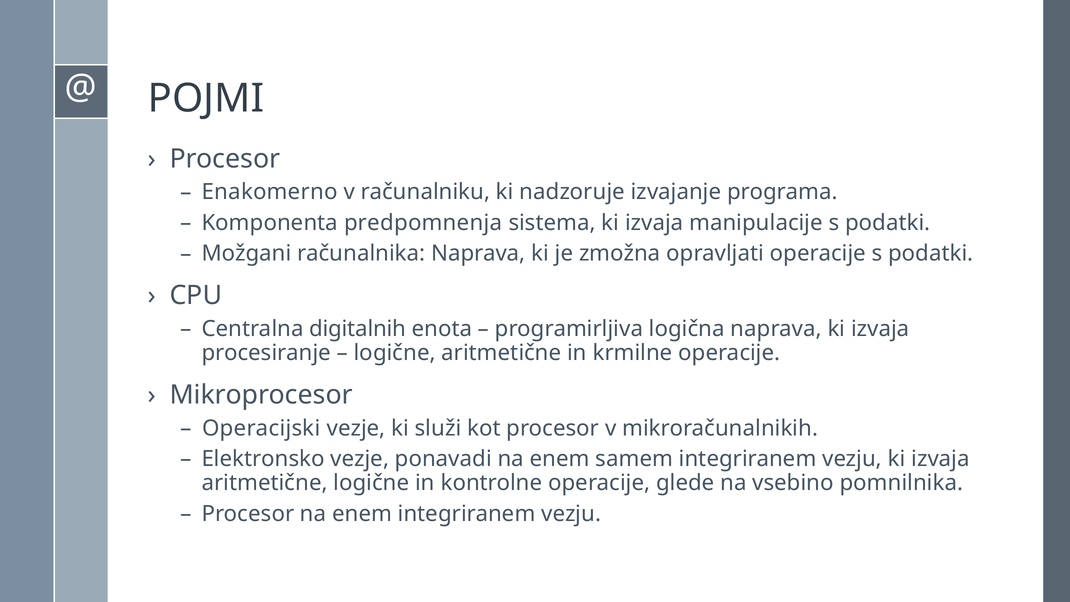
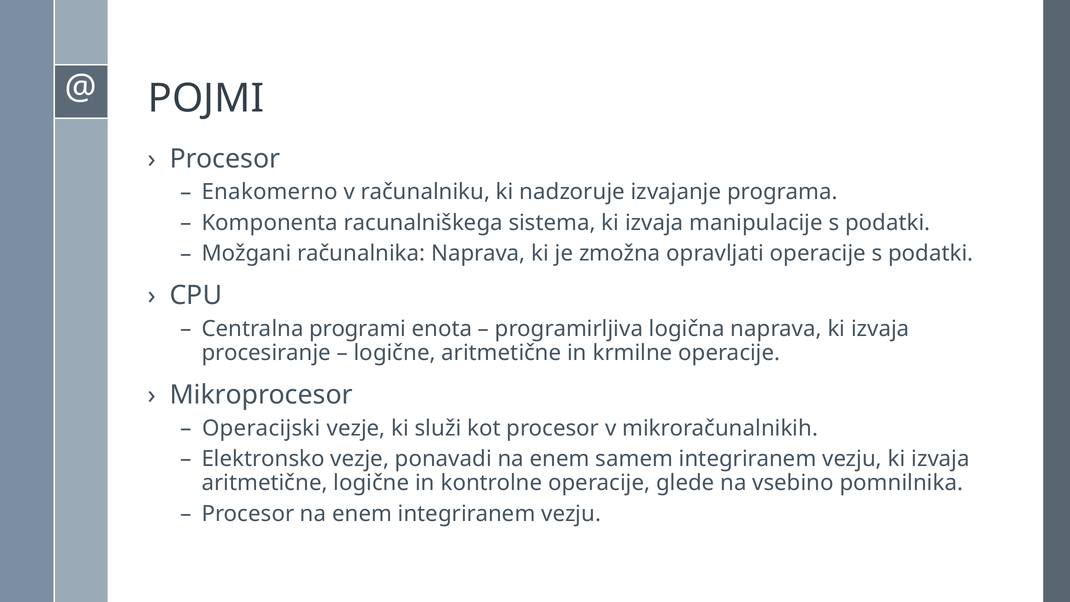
predpomnenja: predpomnenja -> racunalniškega
digitalnih: digitalnih -> programi
